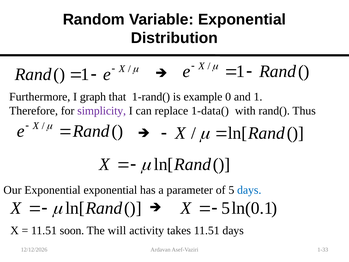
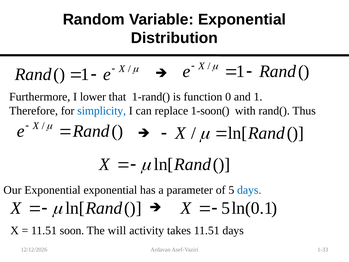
graph: graph -> lower
example: example -> function
simplicity colour: purple -> blue
1-data(: 1-data( -> 1-soon(
